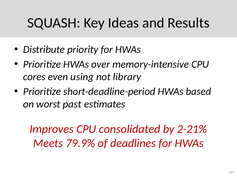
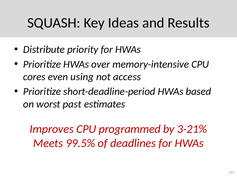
library: library -> access
consolidated: consolidated -> programmed
2-21%: 2-21% -> 3-21%
79.9%: 79.9% -> 99.5%
